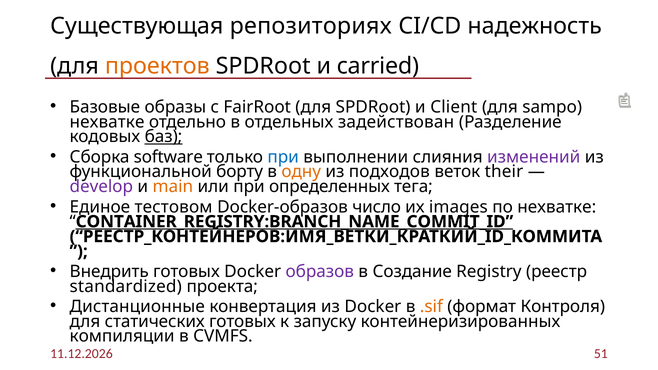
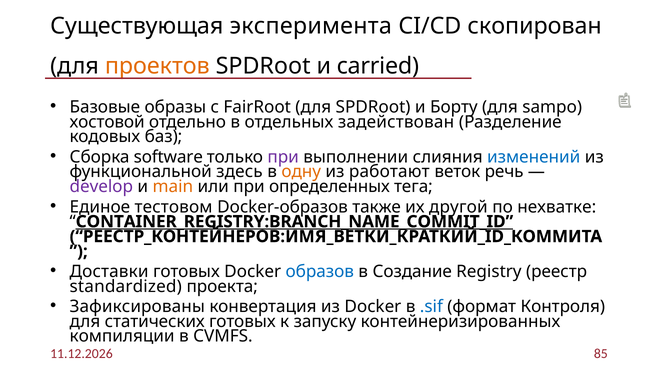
репозиториях: репозиториях -> эксперимента
надежность: надежность -> скопирован
Client: Client -> Борту
нехватке at (107, 122): нехватке -> хостовой
баз underline: present -> none
при at (283, 157) colour: blue -> purple
изменений colour: purple -> blue
борту: борту -> здесь
подходов: подходов -> работают
their: their -> речь
число: число -> также
images: images -> другой
Внедрить: Внедрить -> Доставки
образов colour: purple -> blue
Дистанционные: Дистанционные -> Зафиксированы
.sif colour: orange -> blue
51: 51 -> 85
